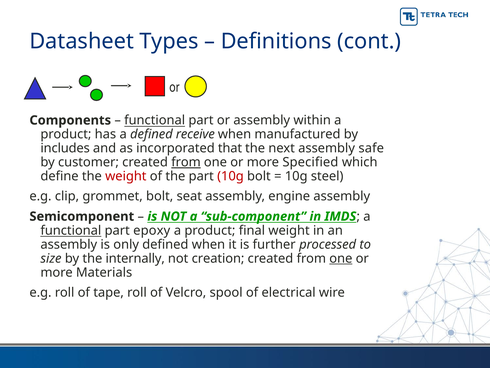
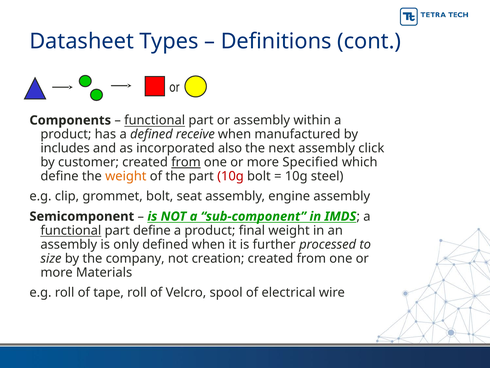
that: that -> also
safe: safe -> click
weight at (126, 176) colour: red -> orange
part epoxy: epoxy -> define
internally: internally -> company
one at (341, 258) underline: present -> none
